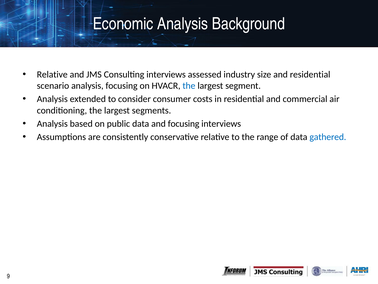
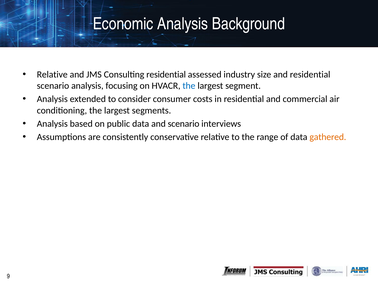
Consulting interviews: interviews -> residential
and focusing: focusing -> scenario
gathered colour: blue -> orange
